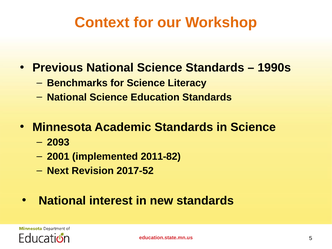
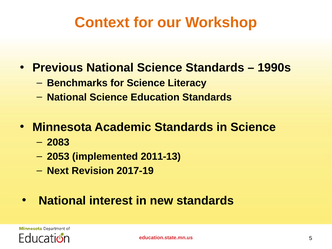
2093: 2093 -> 2083
2001: 2001 -> 2053
2011-82: 2011-82 -> 2011-13
2017-52: 2017-52 -> 2017-19
